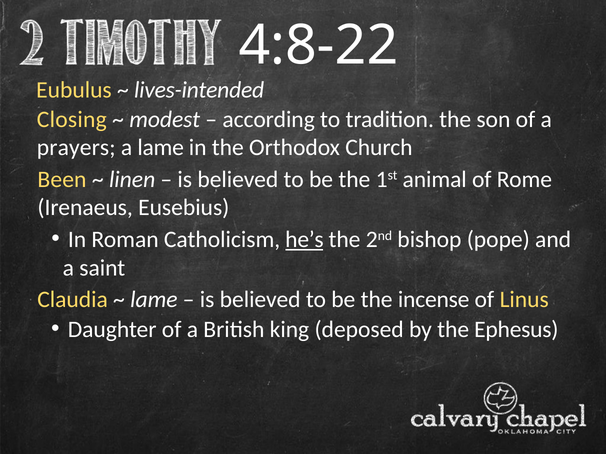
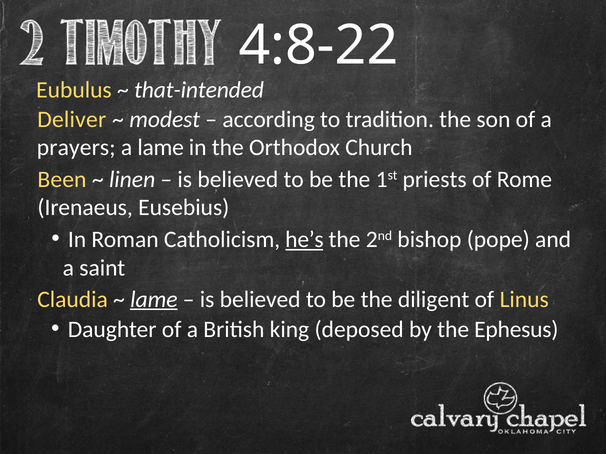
lives-intended: lives-intended -> that-intended
Closing: Closing -> Deliver
animal: animal -> priests
lame at (154, 300) underline: none -> present
incense: incense -> diligent
